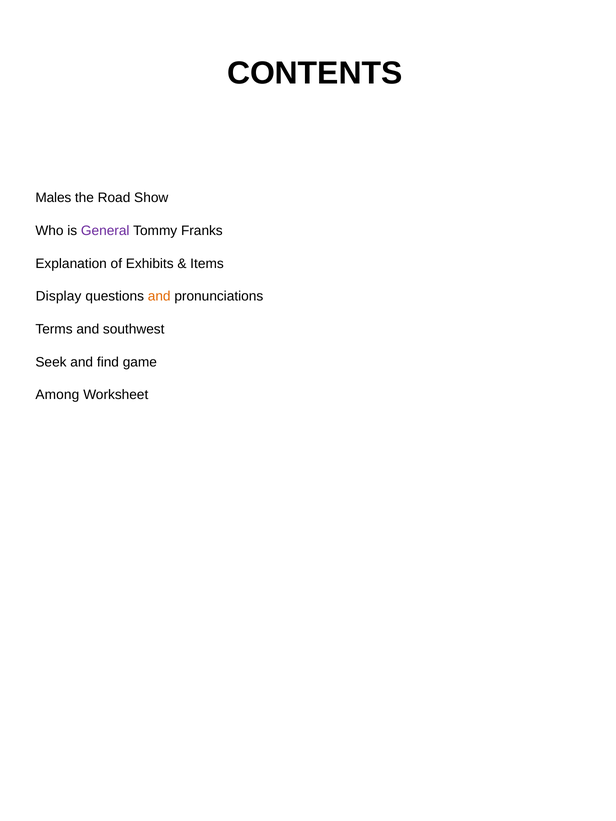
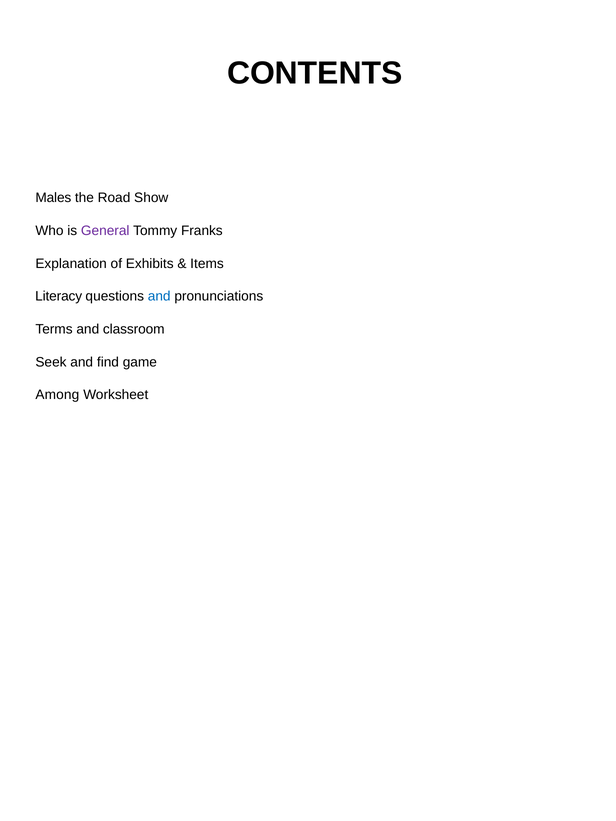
Display: Display -> Literacy
and at (159, 297) colour: orange -> blue
southwest: southwest -> classroom
